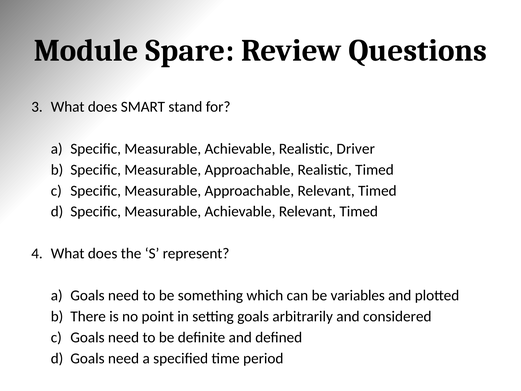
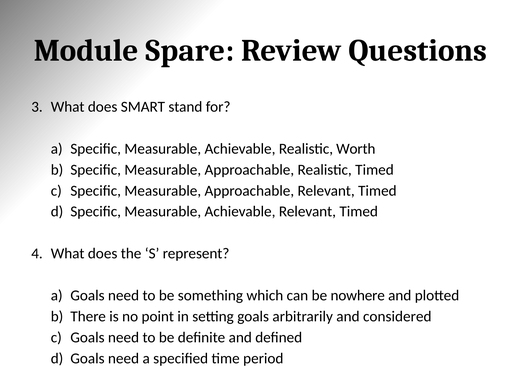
Driver: Driver -> Worth
variables: variables -> nowhere
